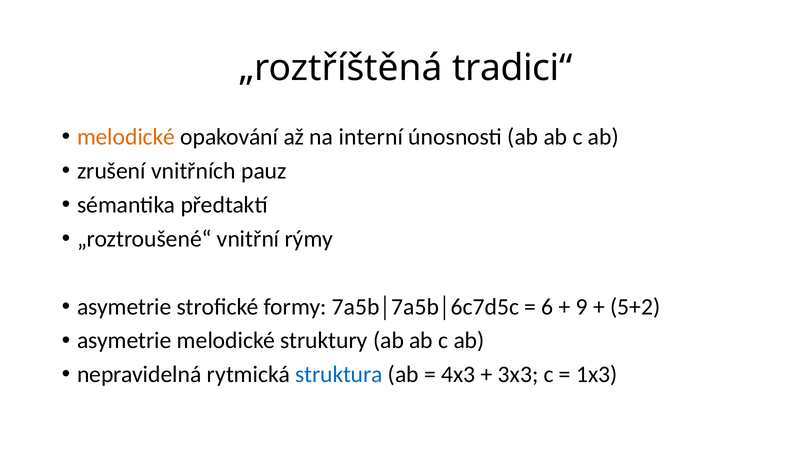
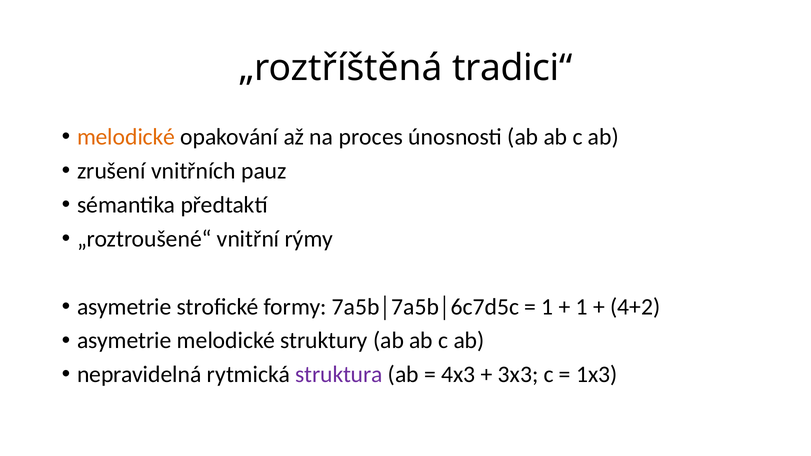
interní: interní -> proces
6 at (547, 307): 6 -> 1
9 at (582, 307): 9 -> 1
5+2: 5+2 -> 4+2
struktura colour: blue -> purple
